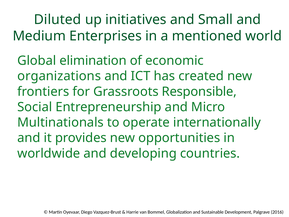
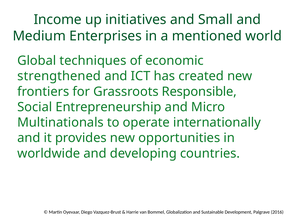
Diluted: Diluted -> Income
elimination: elimination -> techniques
organizations: organizations -> strengthened
